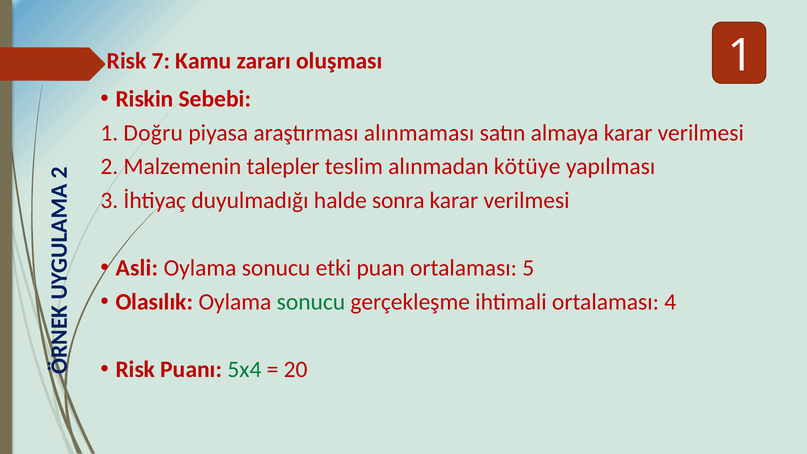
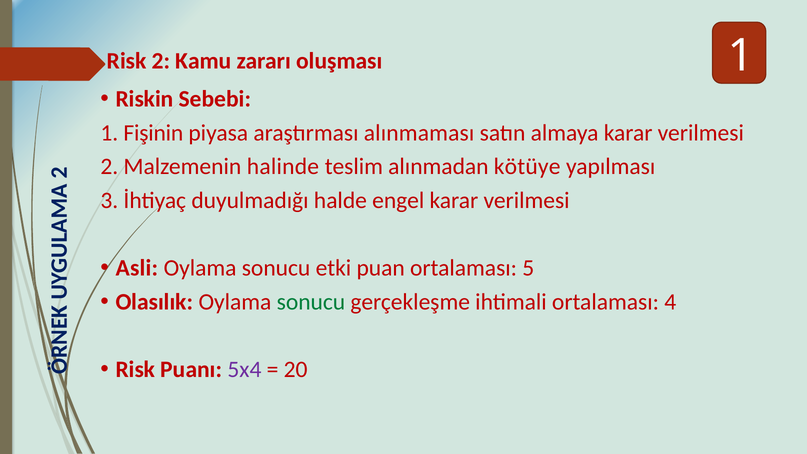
Risk 7: 7 -> 2
Doğru: Doğru -> Fişinin
talepler: talepler -> halinde
sonra: sonra -> engel
5x4 colour: green -> purple
